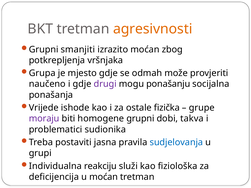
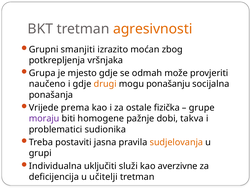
drugi colour: purple -> orange
ishode: ishode -> prema
homogene grupni: grupni -> pažnje
sudjelovanja colour: blue -> orange
reakciju: reakciju -> uključiti
fiziološka: fiziološka -> averzivne
u moćan: moćan -> učitelji
